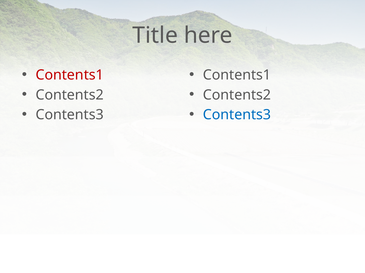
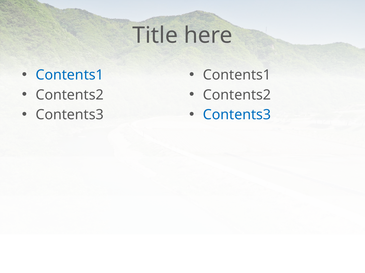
Contents1 at (70, 75) colour: red -> blue
